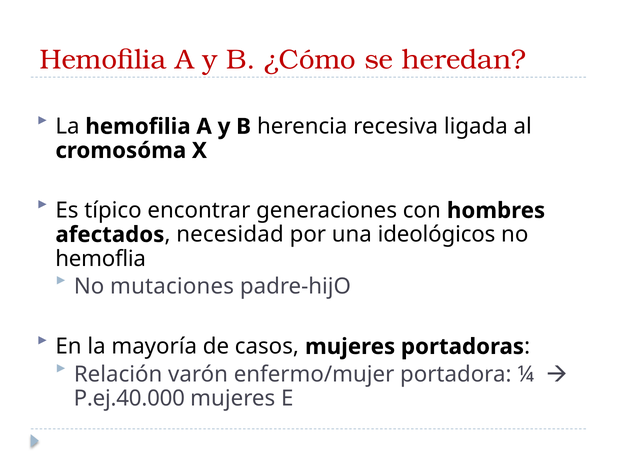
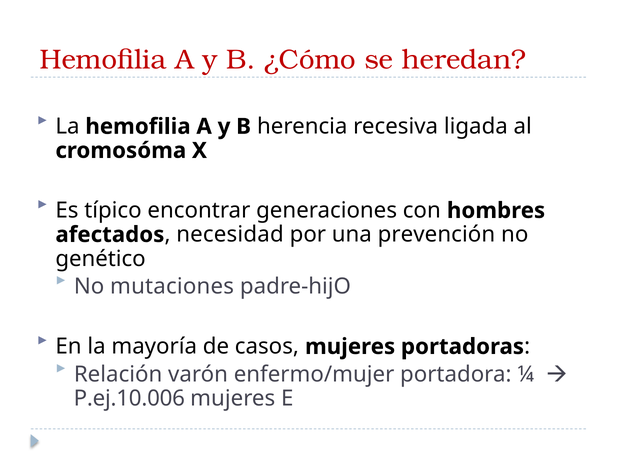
ideológicos: ideológicos -> prevención
hemoflia: hemoflia -> genético
P.ej.40.000: P.ej.40.000 -> P.ej.10.006
